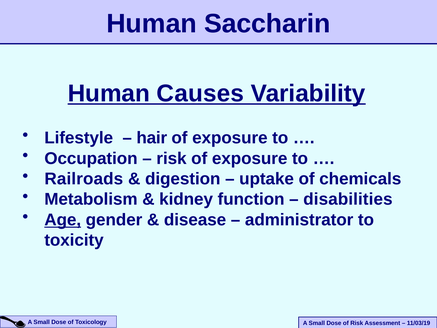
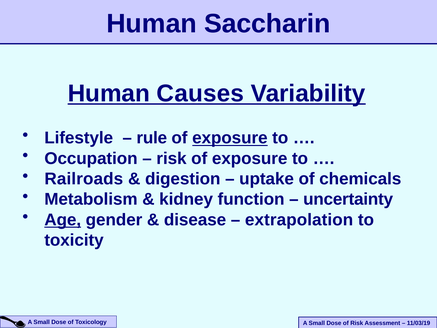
hair: hair -> rule
exposure at (230, 138) underline: none -> present
disabilities: disabilities -> uncertainty
administrator: administrator -> extrapolation
